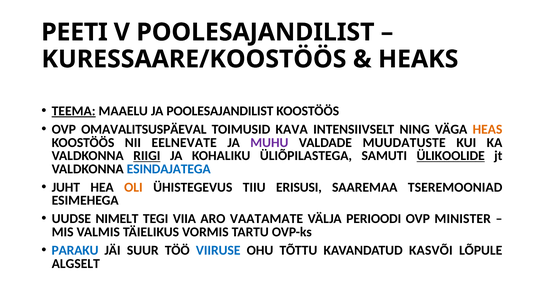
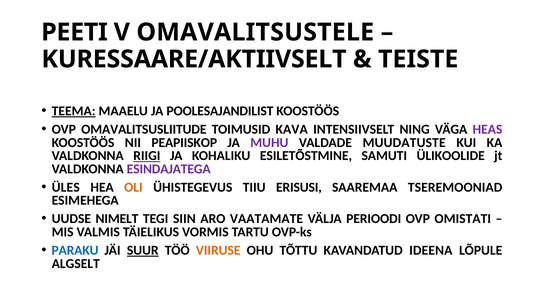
V POOLESAJANDILIST: POOLESAJANDILIST -> OMAVALITSUSTELE
KURESSAARE/KOOSTÖÖS: KURESSAARE/KOOSTÖÖS -> KURESSAARE/AKTIIVSELT
HEAKS: HEAKS -> TEISTE
OMAVALITSUSPÄEVAL: OMAVALITSUSPÄEVAL -> OMAVALITSUSLIITUDE
HEAS colour: orange -> purple
EELNEVATE: EELNEVATE -> PEAPIISKOP
ÜLIÕPILASTEGA: ÜLIÕPILASTEGA -> ESILETÕSTMINE
ÜLIKOOLIDE underline: present -> none
ESINDAJATEGA colour: blue -> purple
JUHT: JUHT -> ÜLES
VIIA: VIIA -> SIIN
MINISTER: MINISTER -> OMISTATI
SUUR underline: none -> present
VIIRUSE colour: blue -> orange
KASVÕI: KASVÕI -> IDEENA
